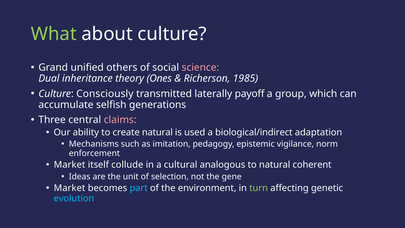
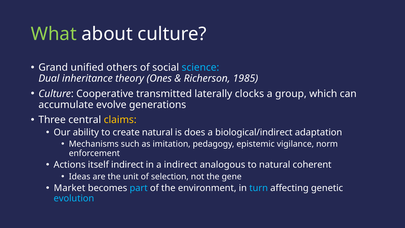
science colour: pink -> light blue
Consciously: Consciously -> Cooperative
payoff: payoff -> clocks
selfish: selfish -> evolve
claims colour: pink -> yellow
used: used -> does
Market at (70, 165): Market -> Actions
itself collude: collude -> indirect
a cultural: cultural -> indirect
turn colour: light green -> light blue
